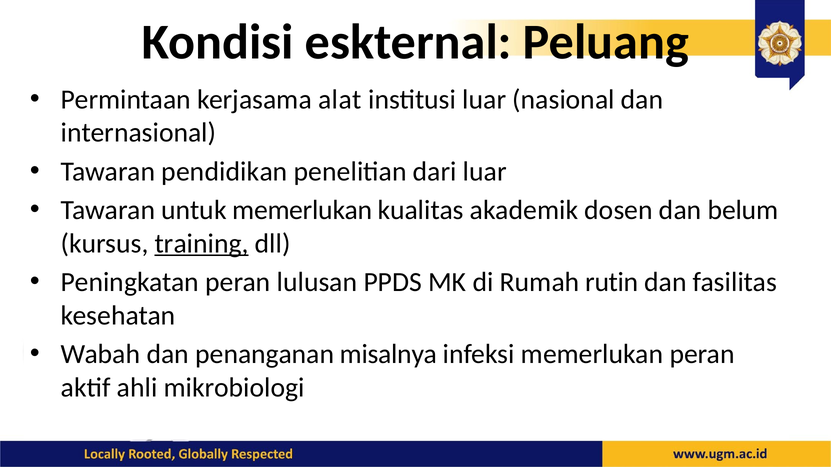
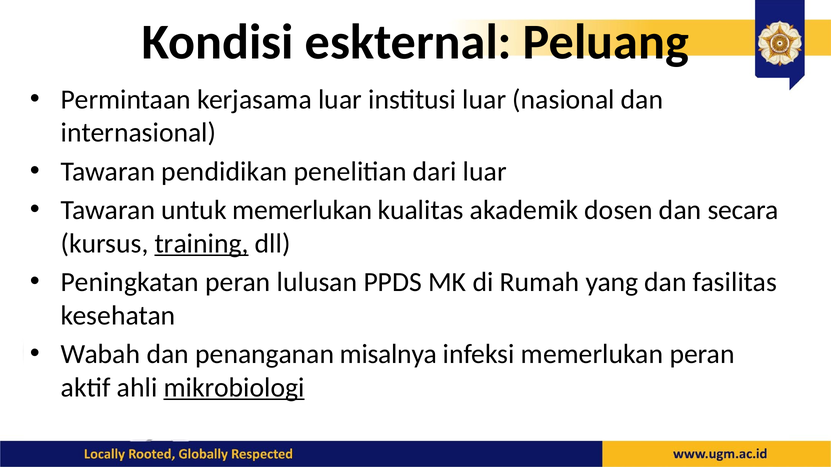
kerjasama alat: alat -> luar
belum: belum -> secara
rutin: rutin -> yang
mikrobiologi underline: none -> present
